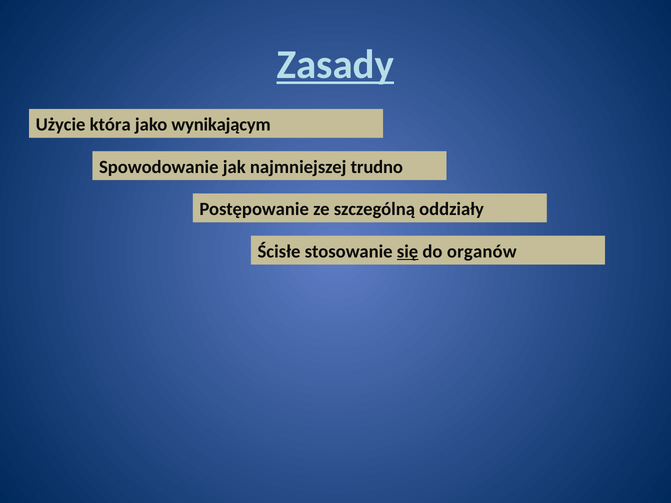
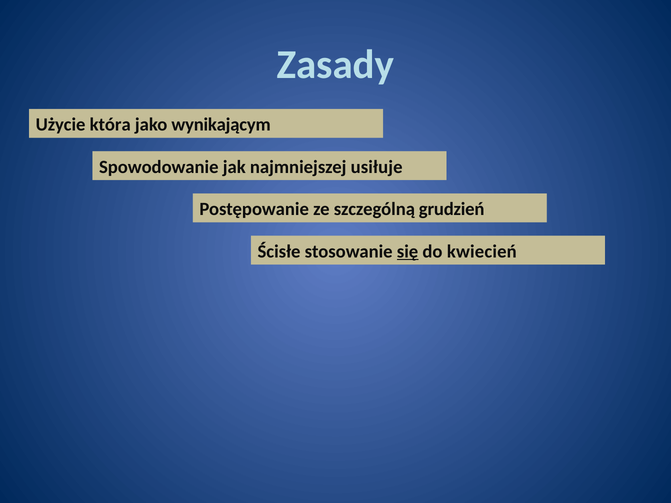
Zasady underline: present -> none
trudno: trudno -> usiłuje
oddziały: oddziały -> grudzień
organów: organów -> kwiecień
